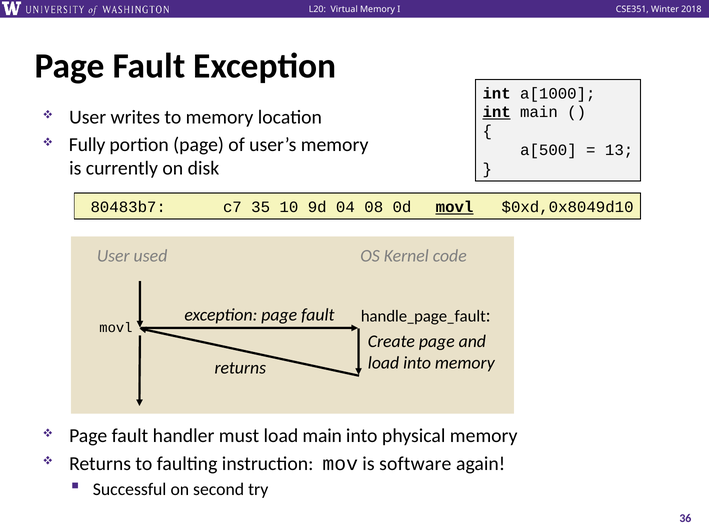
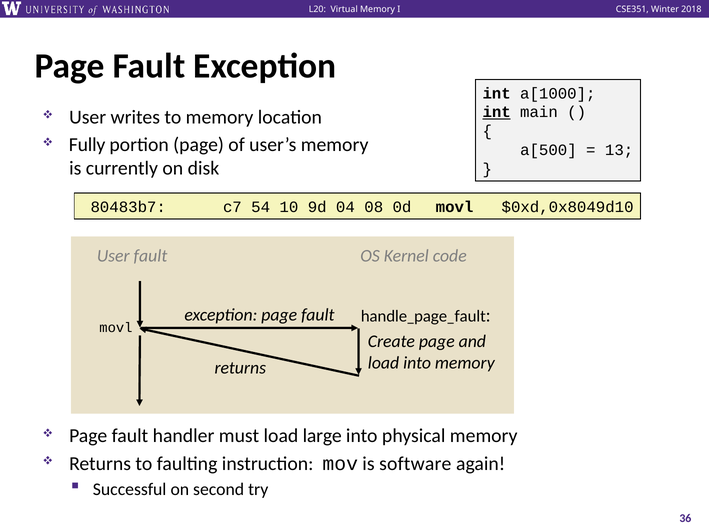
35: 35 -> 54
movl at (455, 207) underline: present -> none
User used: used -> fault
load main: main -> large
